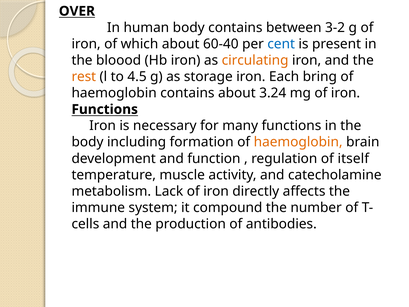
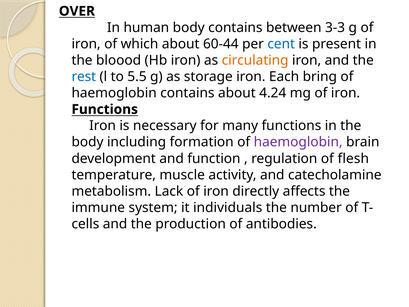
3-2: 3-2 -> 3-3
60-40: 60-40 -> 60-44
rest colour: orange -> blue
4.5: 4.5 -> 5.5
3.24: 3.24 -> 4.24
haemoglobin at (298, 142) colour: orange -> purple
itself: itself -> flesh
compound: compound -> individuals
